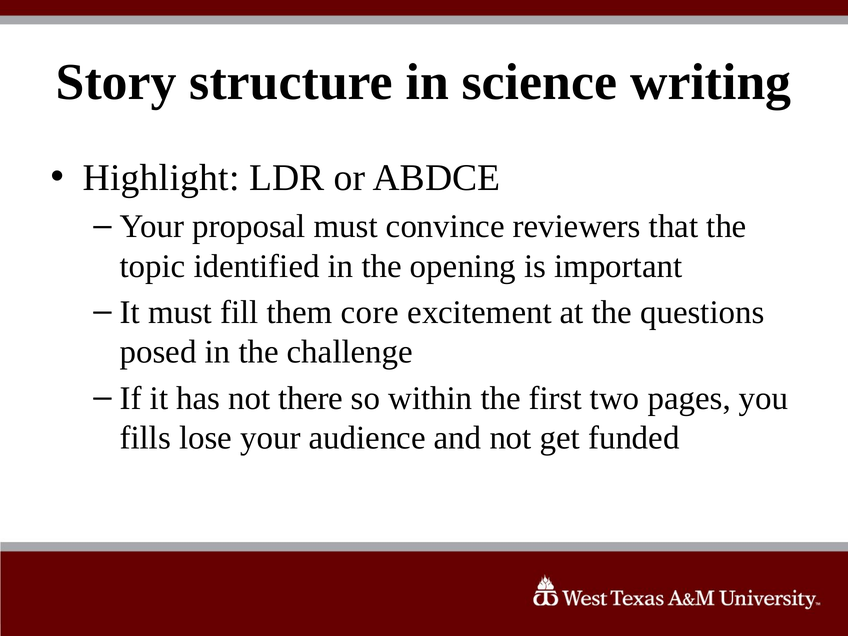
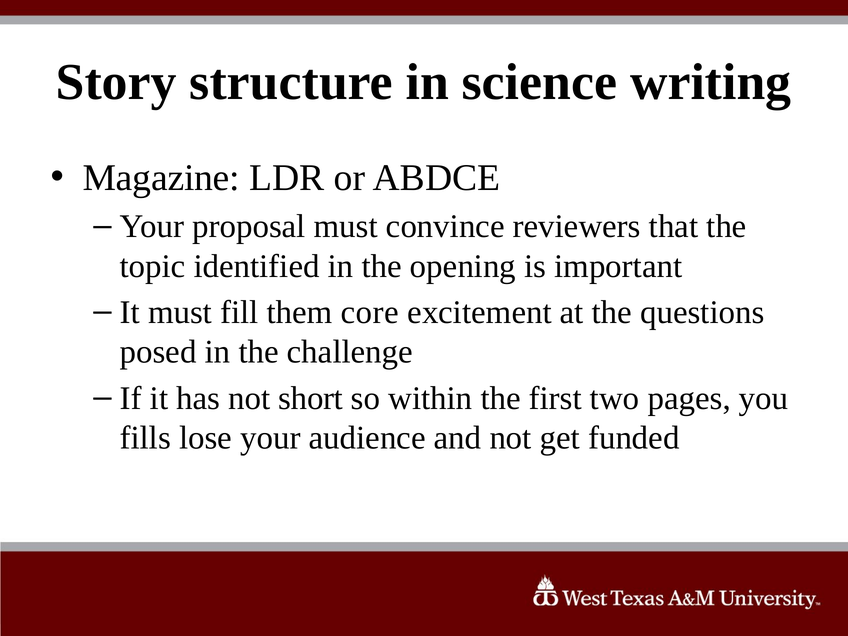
Highlight: Highlight -> Magazine
there: there -> short
